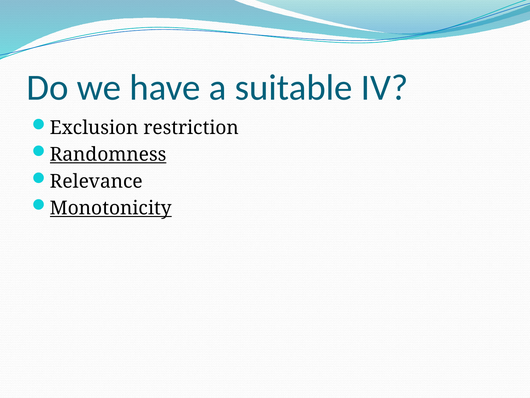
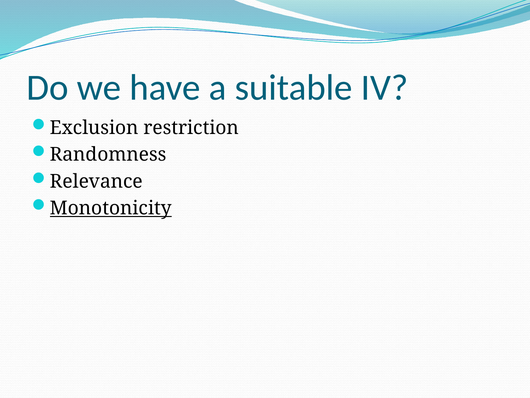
Randomness underline: present -> none
